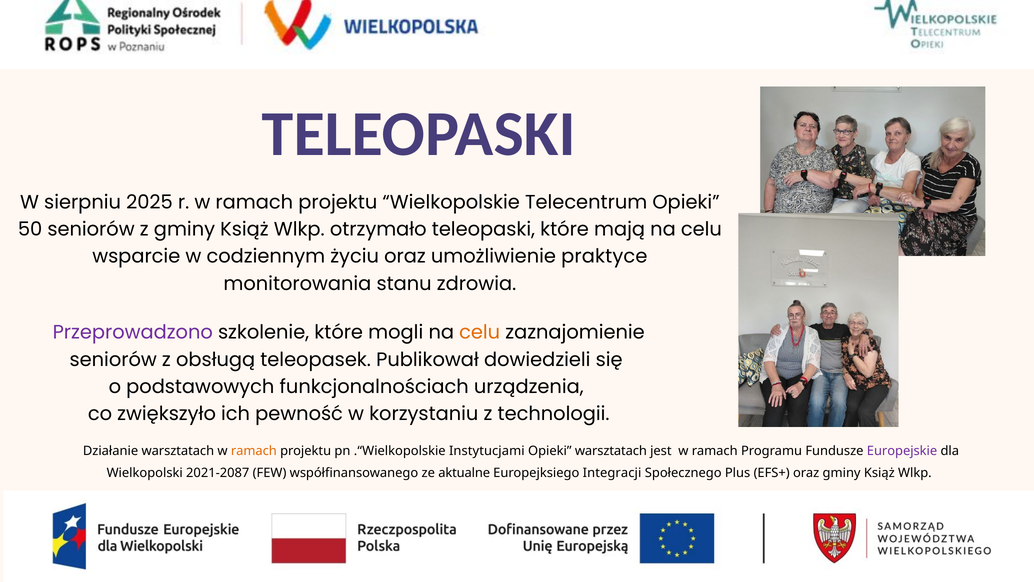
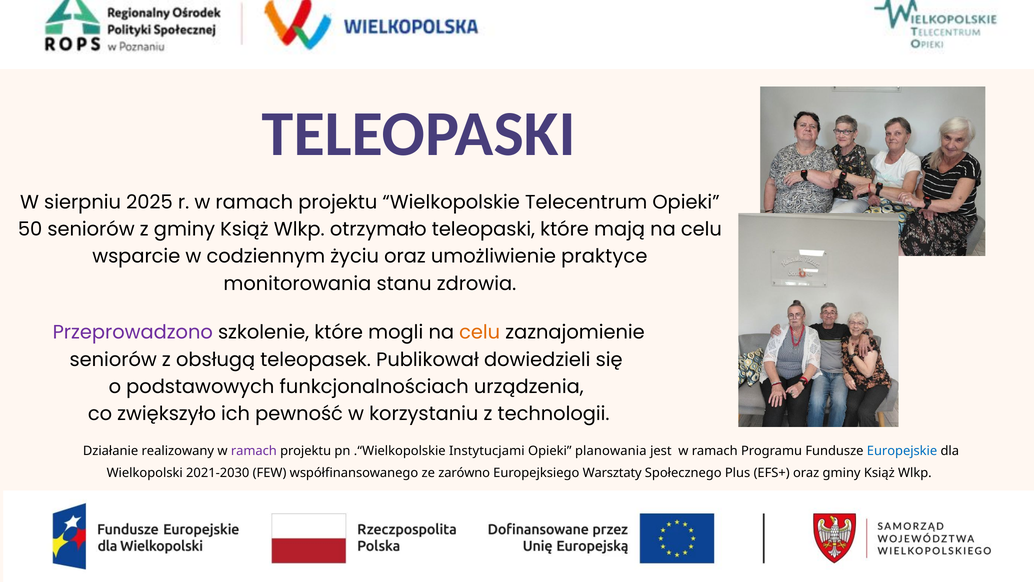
Działanie warsztatach: warsztatach -> realizowany
ramach at (254, 451) colour: orange -> purple
Opieki warsztatach: warsztatach -> planowania
Europejskie colour: purple -> blue
2021-2087: 2021-2087 -> 2021-2030
aktualne: aktualne -> zarówno
Integracji: Integracji -> Warsztaty
